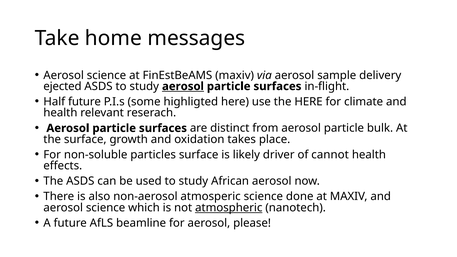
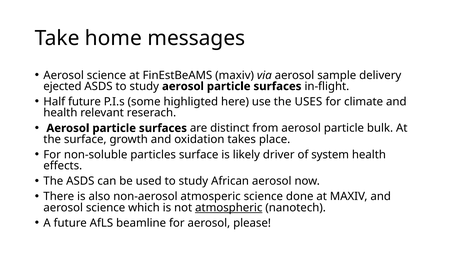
aerosol at (183, 86) underline: present -> none
the HERE: HERE -> USES
cannot: cannot -> system
